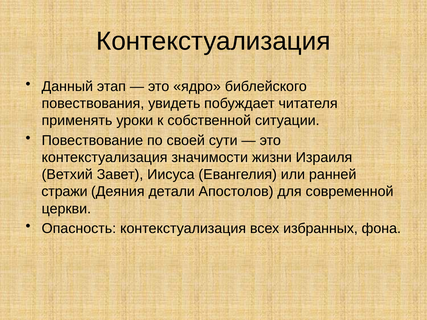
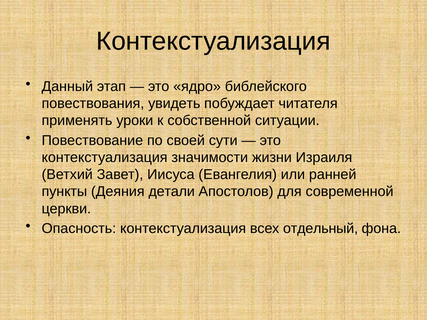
стражи: стражи -> пункты
избранных: избранных -> отдельный
